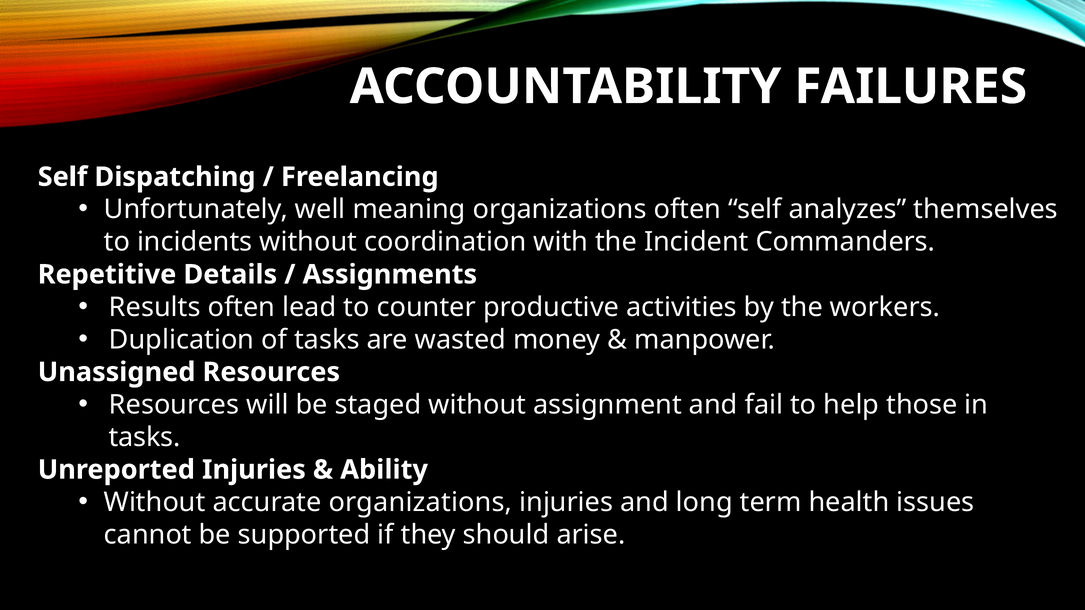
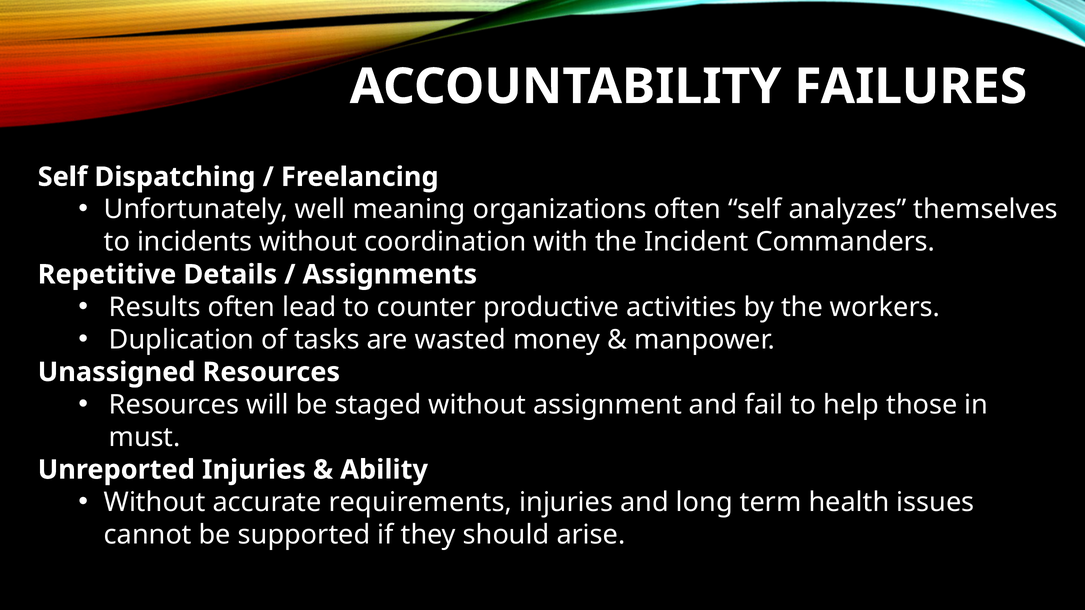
tasks at (145, 437): tasks -> must
accurate organizations: organizations -> requirements
